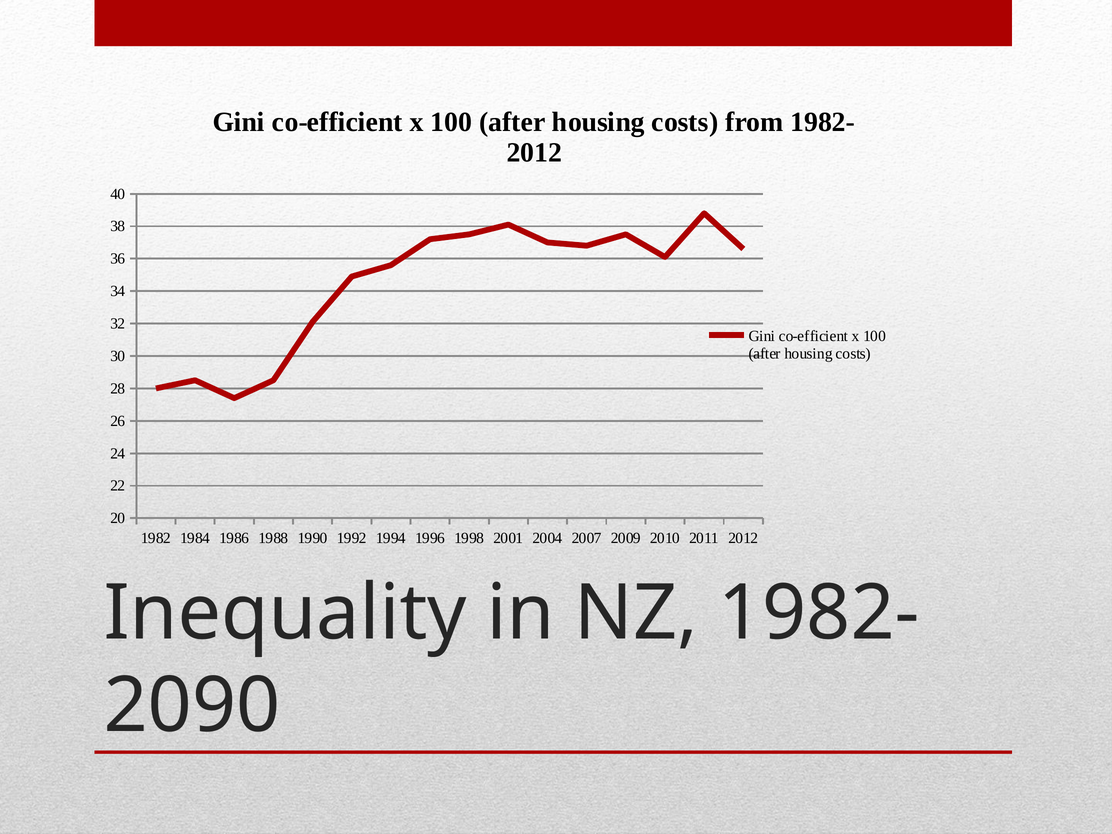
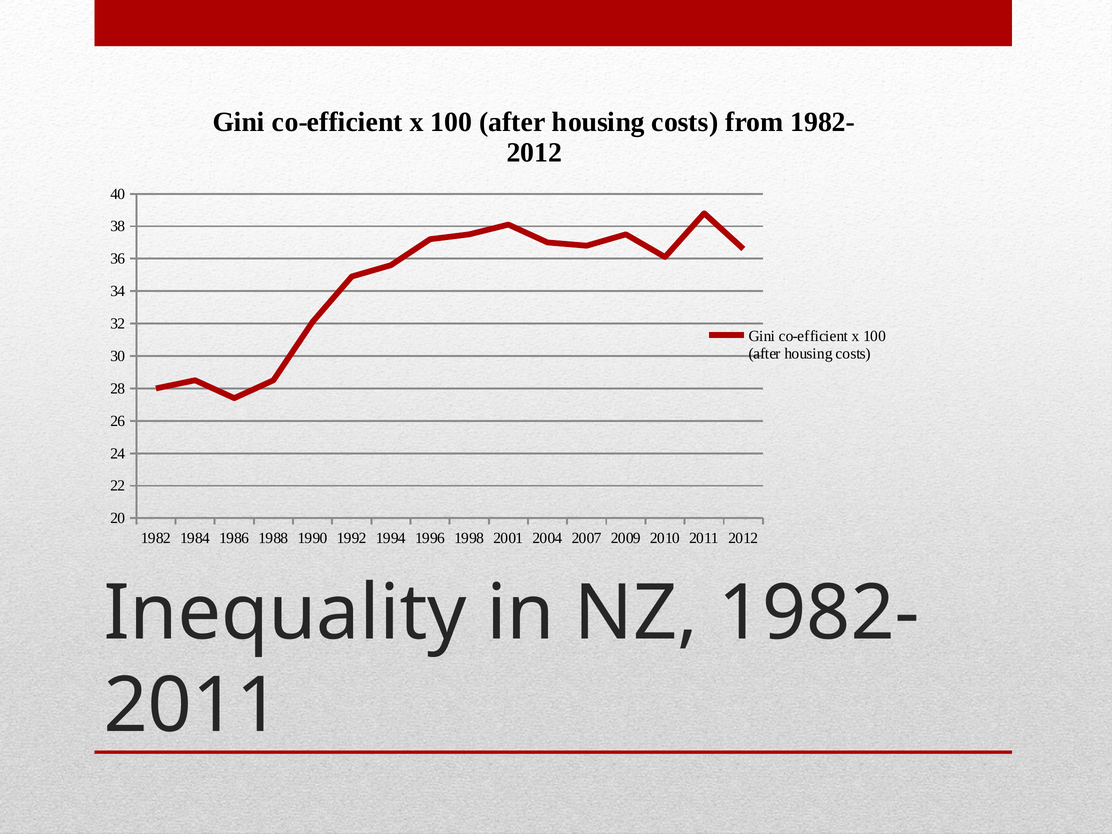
2090 at (192, 706): 2090 -> 2011
